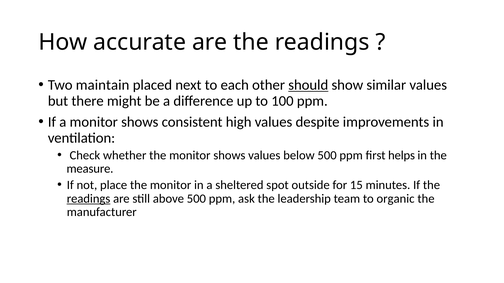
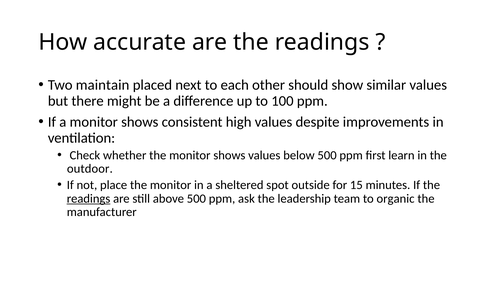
should underline: present -> none
helps: helps -> learn
measure: measure -> outdoor
